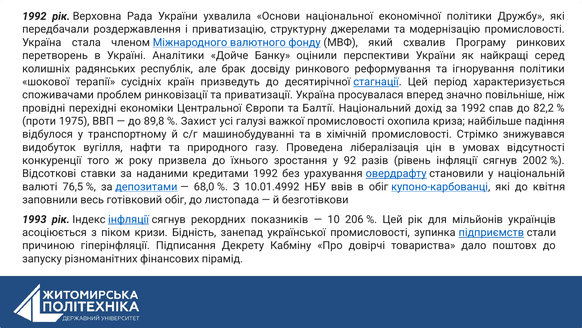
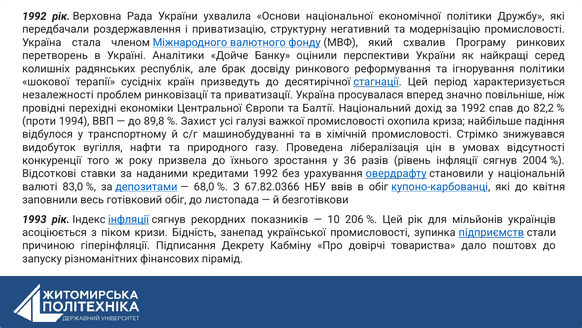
джерелами: джерелами -> негативний
споживачами: споживачами -> незалежності
1975: 1975 -> 1994
92: 92 -> 36
2002: 2002 -> 2004
76,5: 76,5 -> 83,0
10.01.4992: 10.01.4992 -> 67.82.0366
